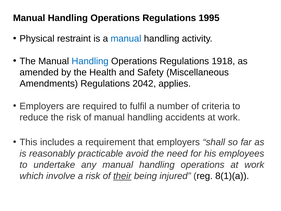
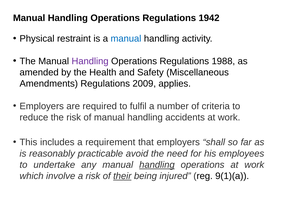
1995: 1995 -> 1942
Handling at (90, 61) colour: blue -> purple
1918: 1918 -> 1988
2042: 2042 -> 2009
handling at (157, 165) underline: none -> present
8(1)(a: 8(1)(a -> 9(1)(a
